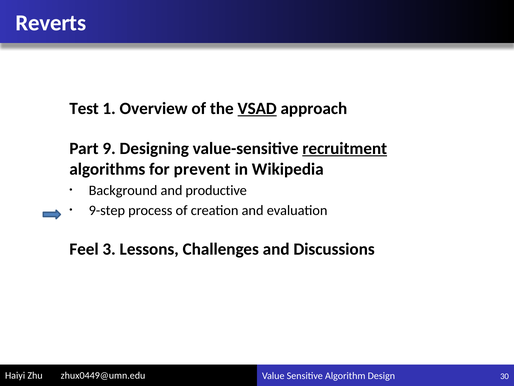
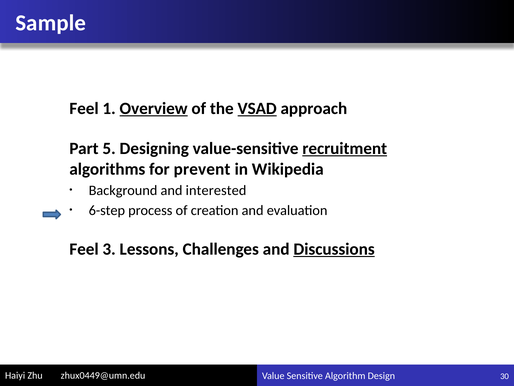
Reverts: Reverts -> Sample
Test at (84, 108): Test -> Feel
Overview underline: none -> present
9: 9 -> 5
productive: productive -> interested
9-step: 9-step -> 6-step
Discussions underline: none -> present
